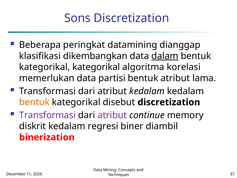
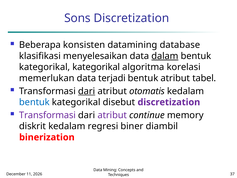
peringkat: peringkat -> konsisten
dianggap: dianggap -> database
dikembangkan: dikembangkan -> menyelesaikan
partisi: partisi -> terjadi
lama: lama -> tabel
dari at (87, 91) underline: none -> present
atribut kedalam: kedalam -> otomatis
bentuk at (34, 102) colour: orange -> blue
discretization at (169, 102) colour: black -> purple
